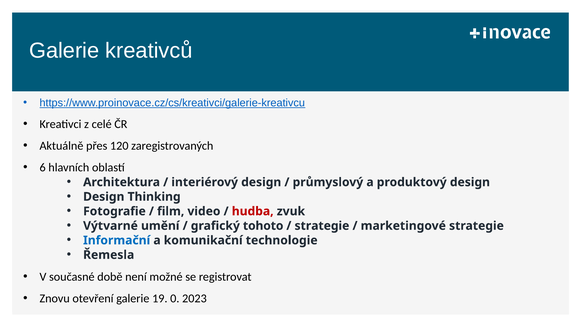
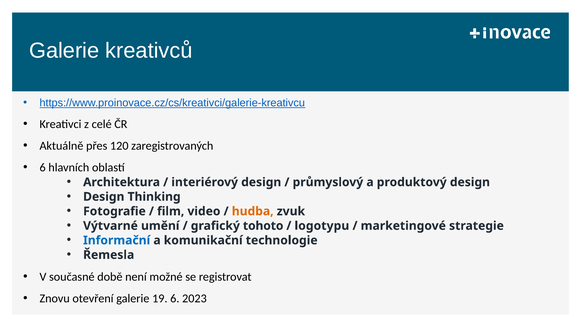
hudba colour: red -> orange
strategie at (322, 226): strategie -> logotypu
19 0: 0 -> 6
